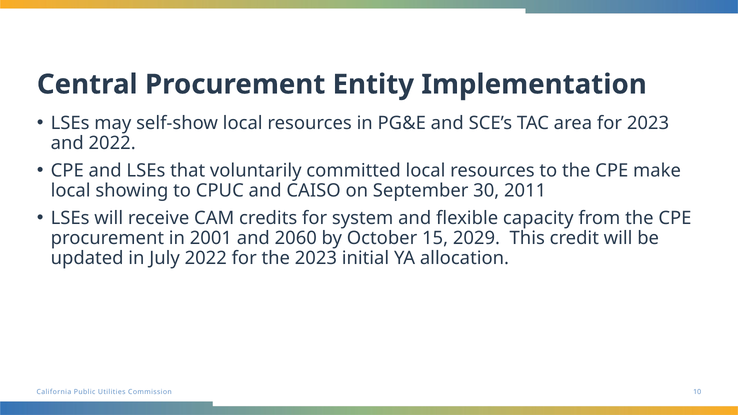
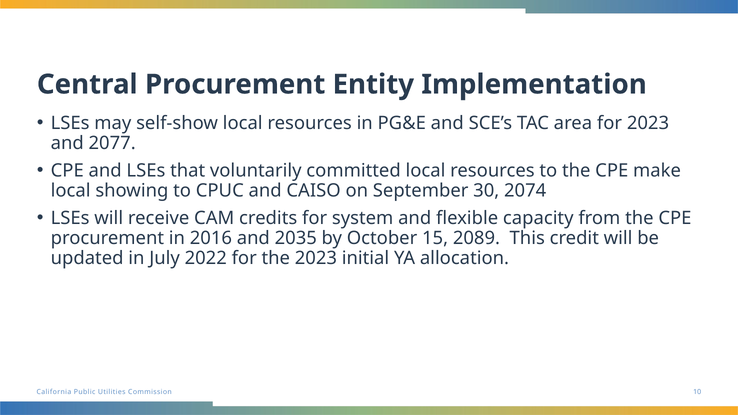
and 2022: 2022 -> 2077
2011: 2011 -> 2074
2001: 2001 -> 2016
2060: 2060 -> 2035
2029: 2029 -> 2089
